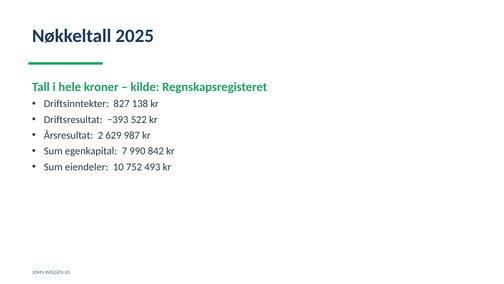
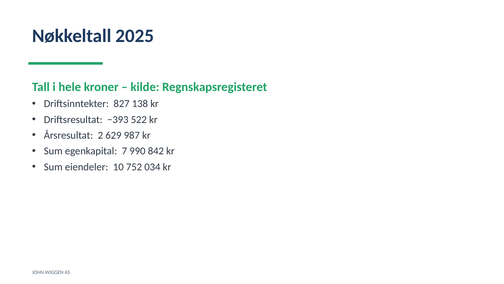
493: 493 -> 034
